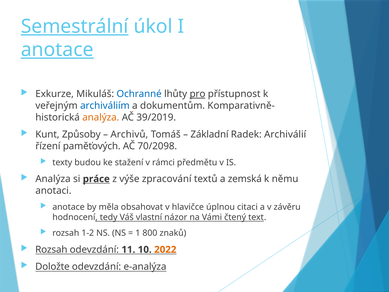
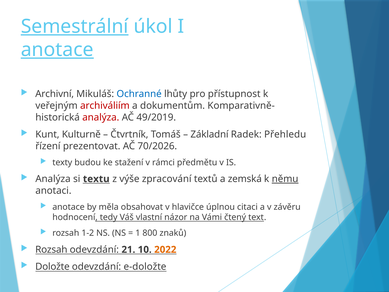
Exkurze: Exkurze -> Archivní
pro underline: present -> none
archiváliím colour: blue -> red
analýza at (101, 117) colour: orange -> red
39/2019: 39/2019 -> 49/2019
Způsoby: Způsoby -> Kulturně
Archivů: Archivů -> Čtvrtník
Archiválií: Archiválií -> Přehledu
paměťových: paměťových -> prezentovat
70/2098: 70/2098 -> 70/2026
práce: práce -> textu
němu underline: none -> present
11: 11 -> 21
e-analýza: e-analýza -> e-doložte
